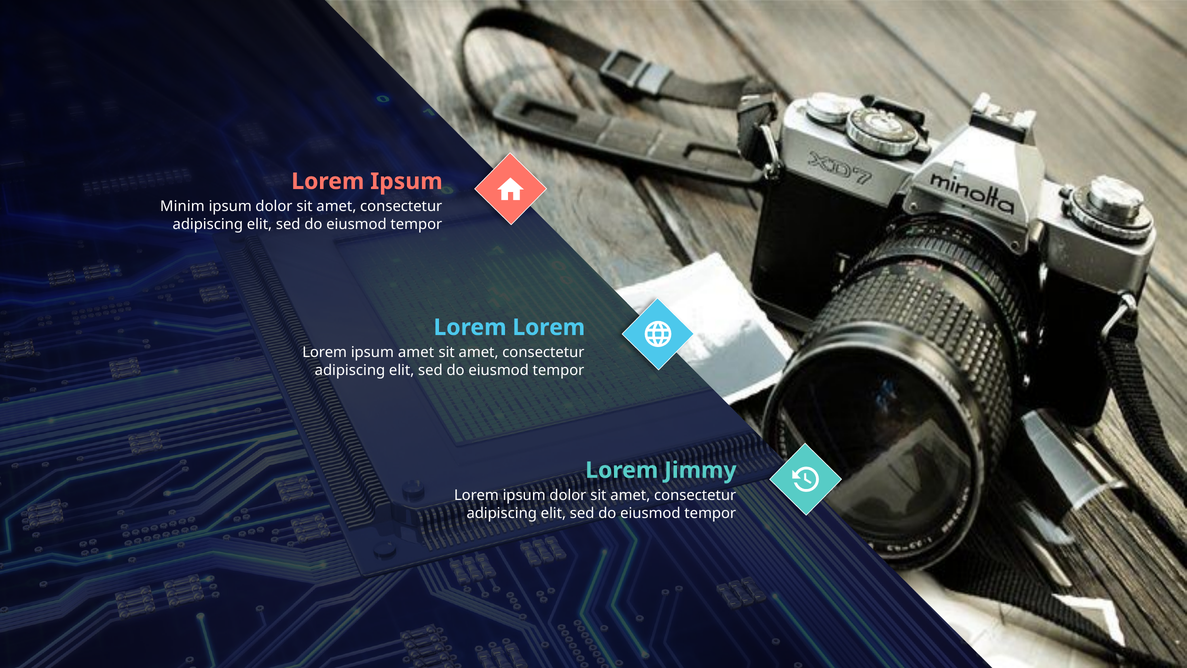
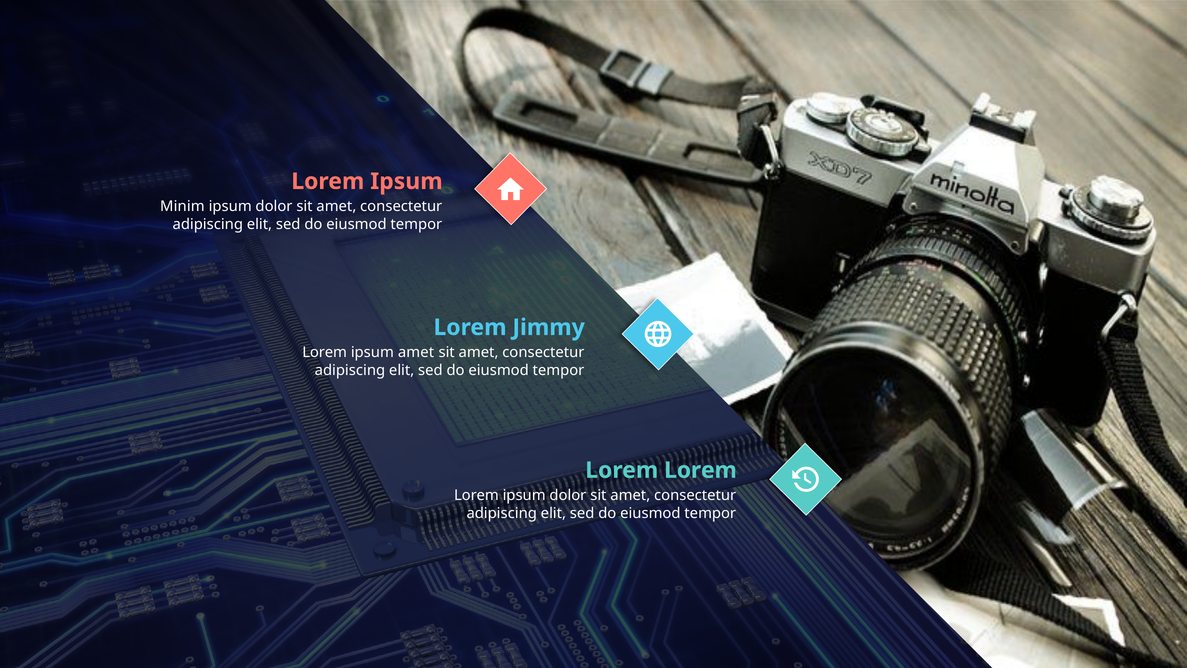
Lorem at (549, 327): Lorem -> Jimmy
Jimmy at (700, 470): Jimmy -> Lorem
